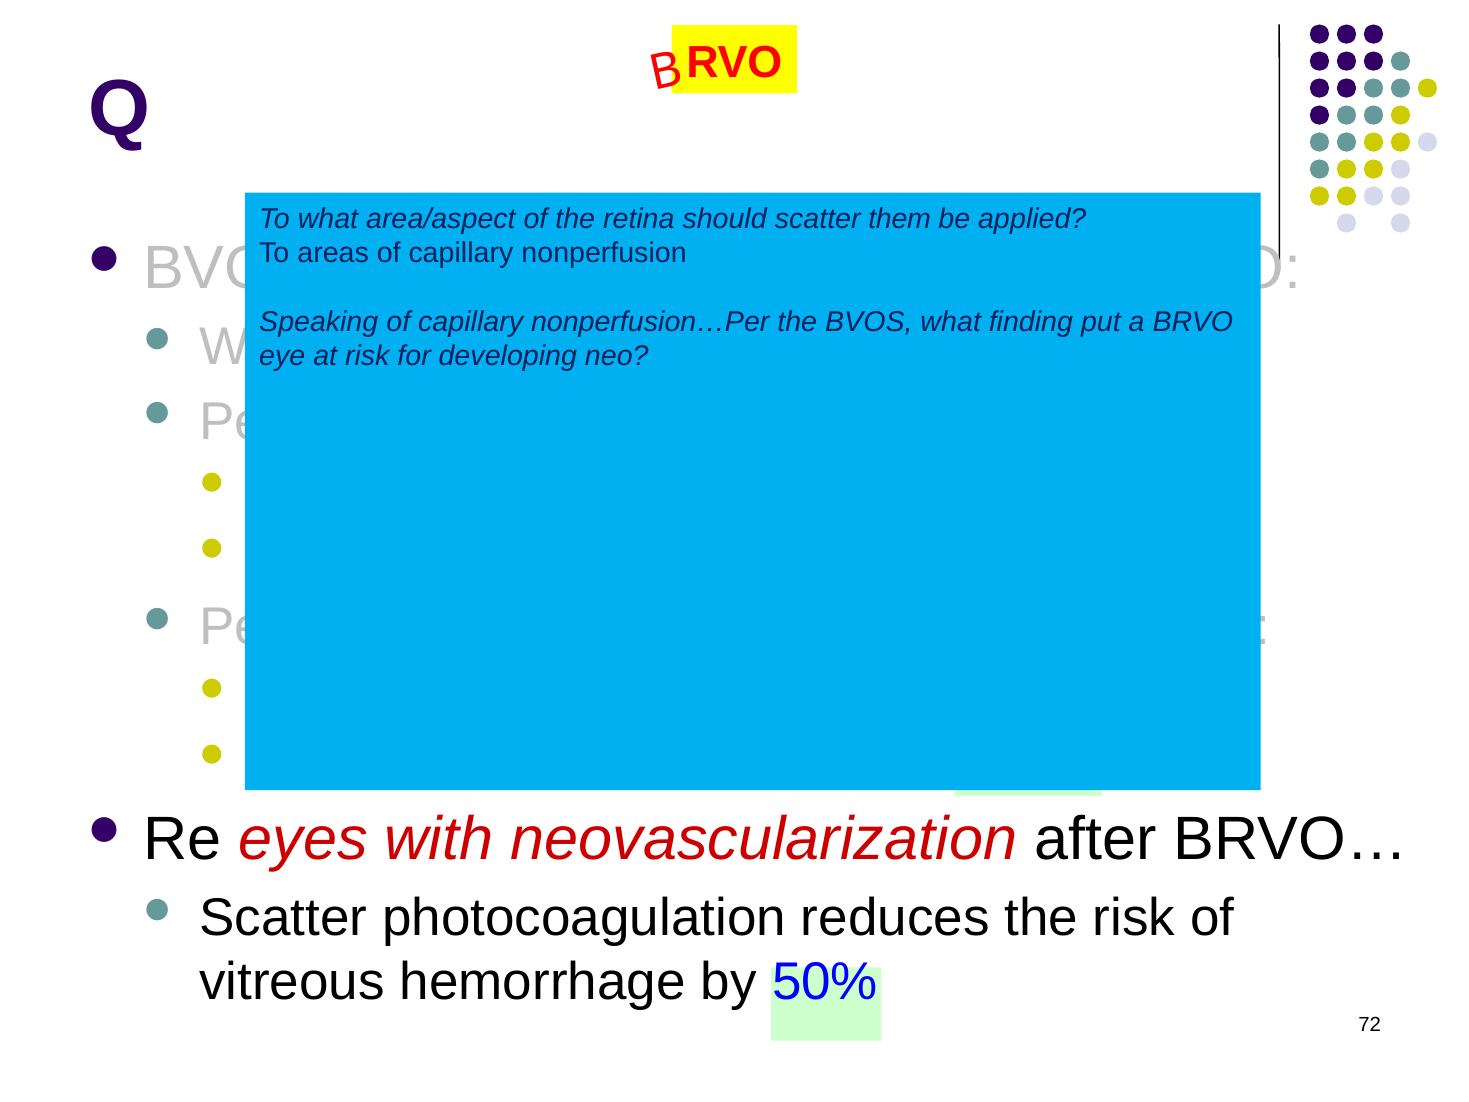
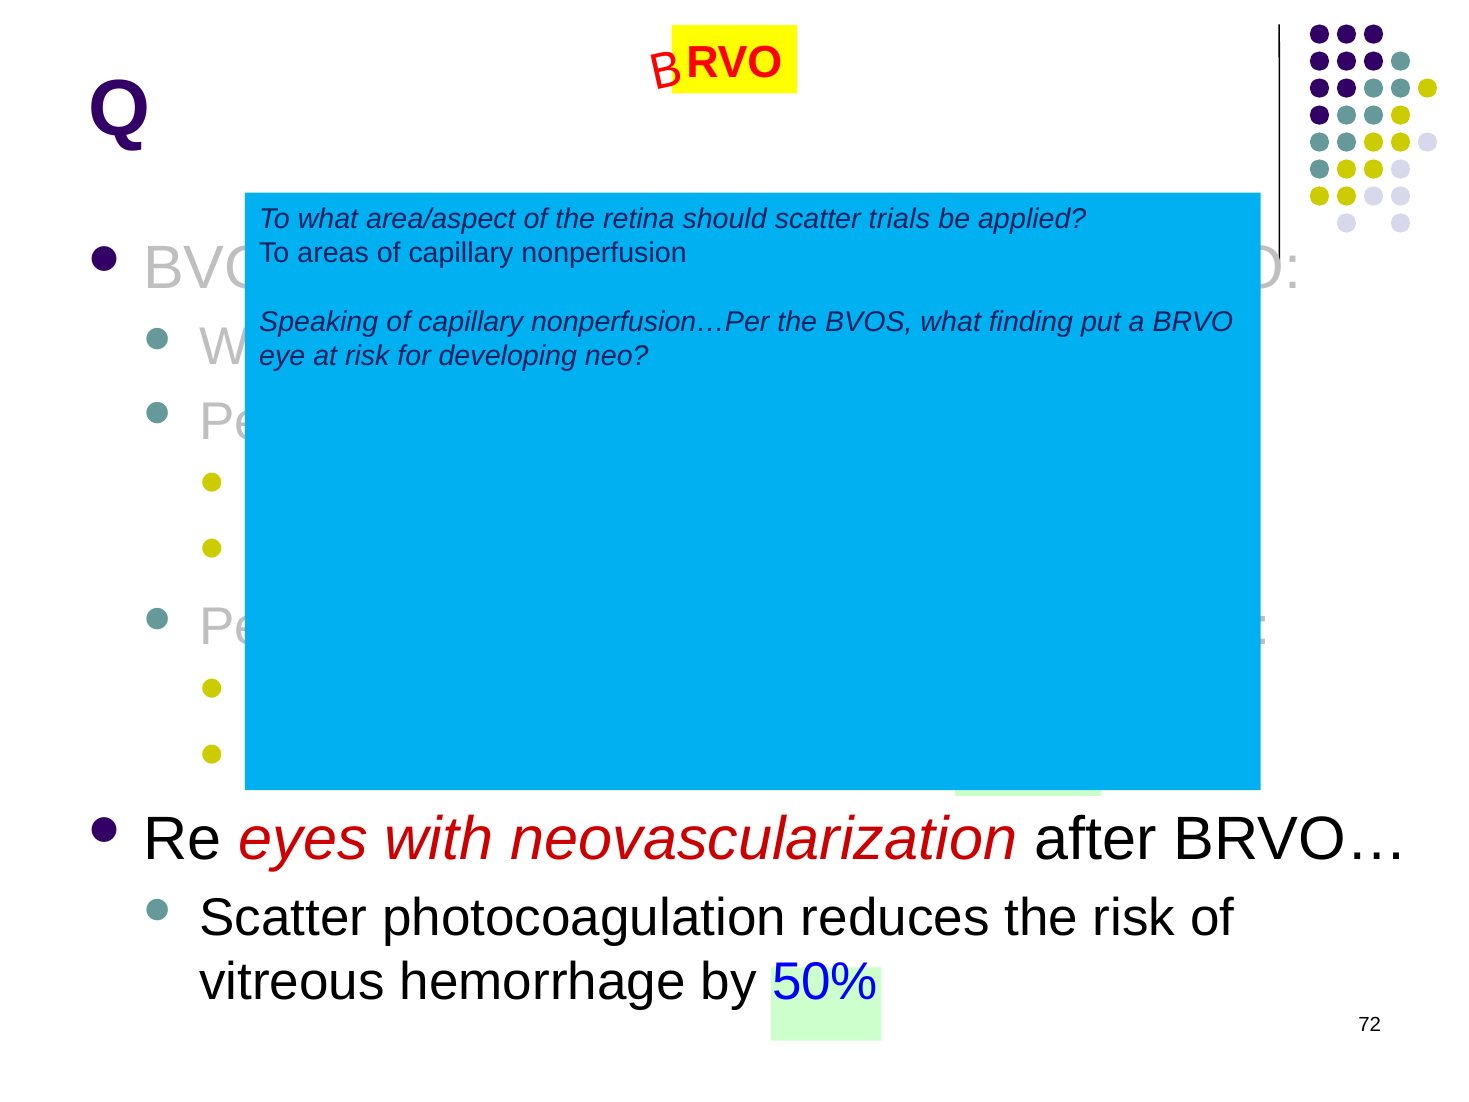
them: them -> trials
